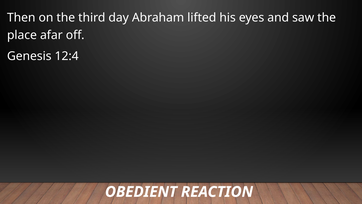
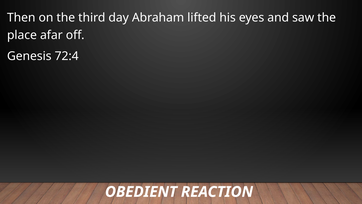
12:4: 12:4 -> 72:4
